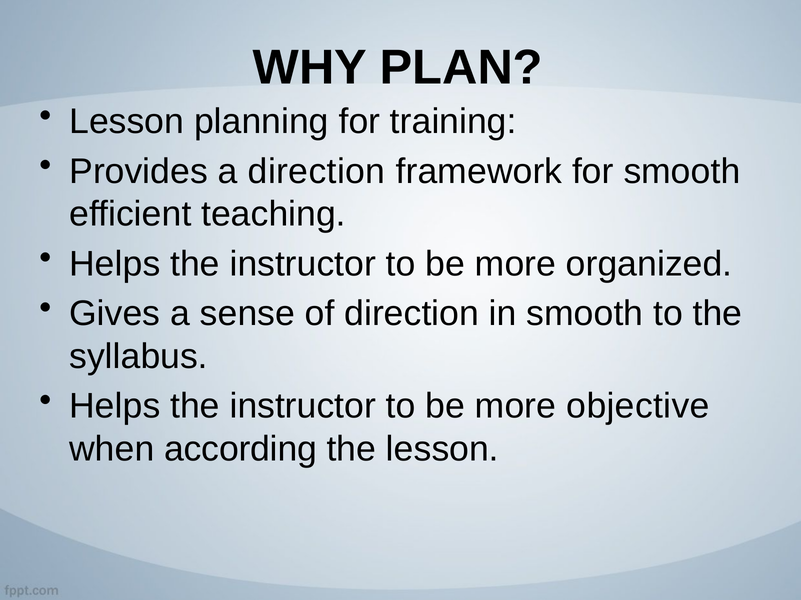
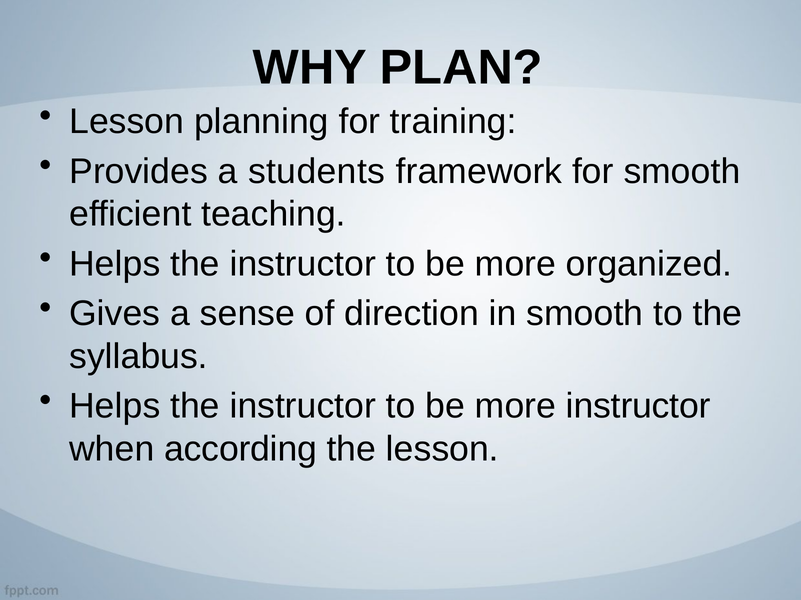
a direction: direction -> students
more objective: objective -> instructor
